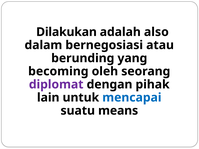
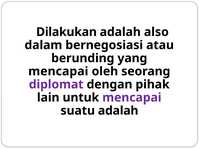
becoming at (58, 71): becoming -> mencapai
mencapai at (132, 98) colour: blue -> purple
suatu means: means -> adalah
